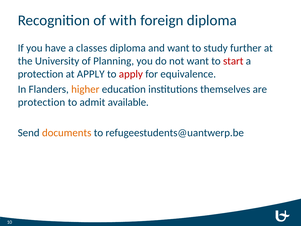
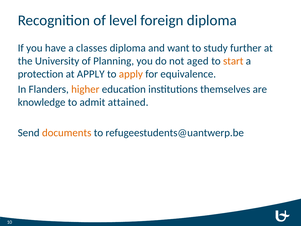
with: with -> level
not want: want -> aged
start colour: red -> orange
apply at (131, 74) colour: red -> orange
protection at (42, 102): protection -> knowledge
available: available -> attained
